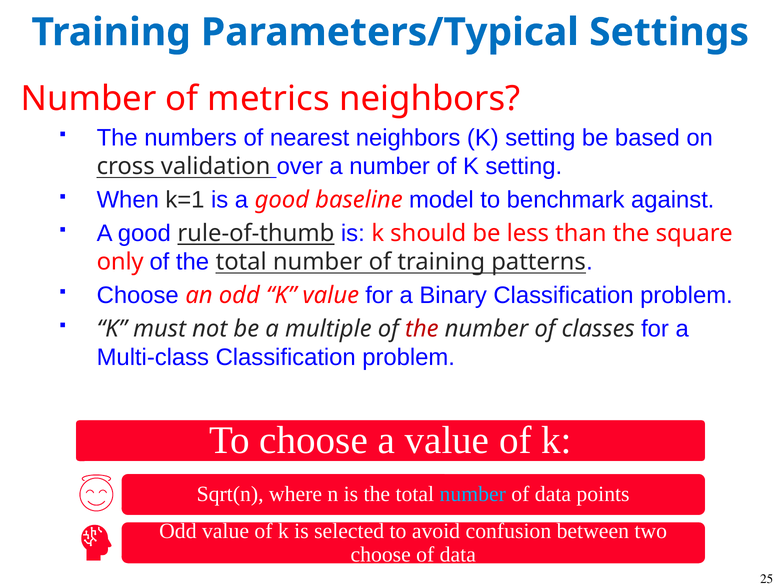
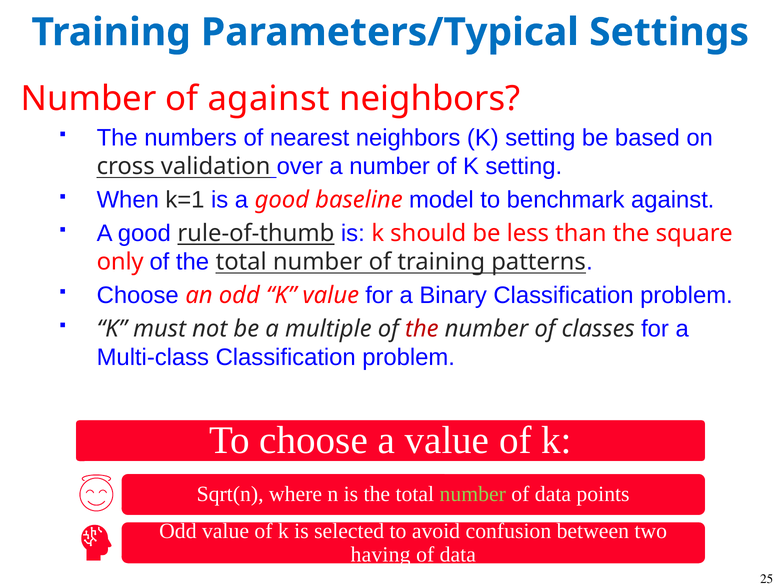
of metrics: metrics -> against
number at (473, 494) colour: light blue -> light green
choose at (381, 554): choose -> having
